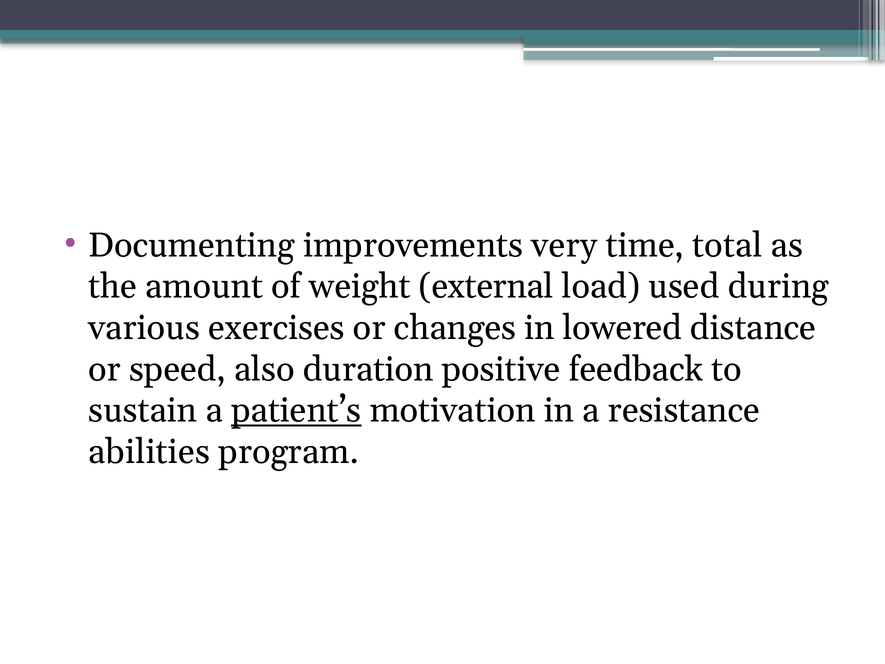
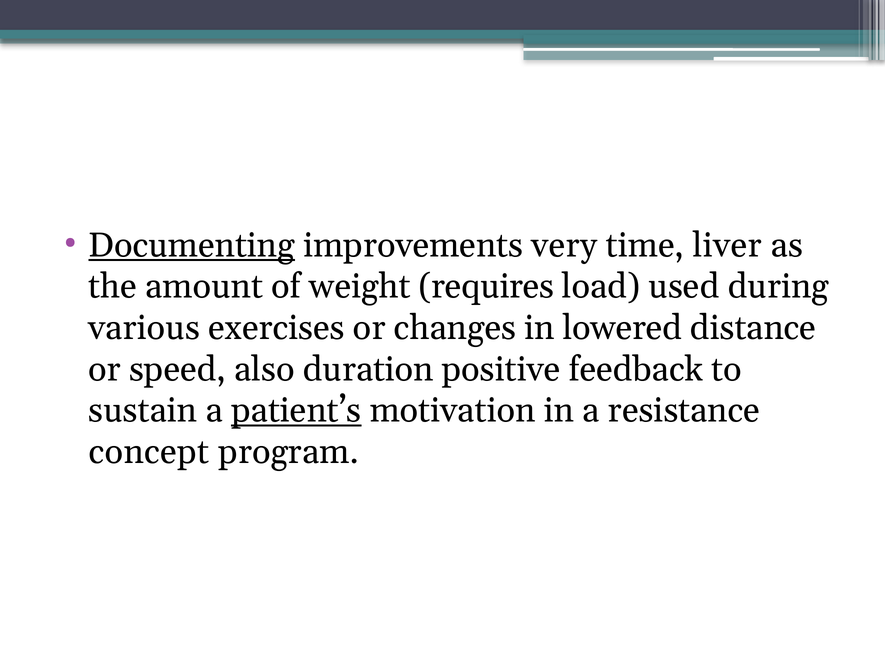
Documenting underline: none -> present
total: total -> liver
external: external -> requires
abilities: abilities -> concept
